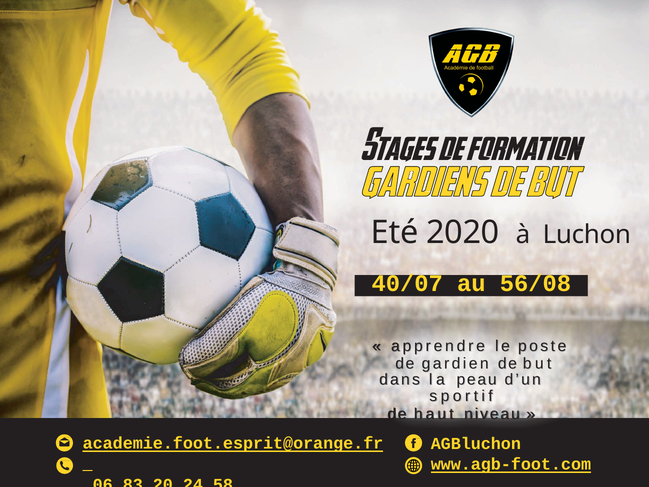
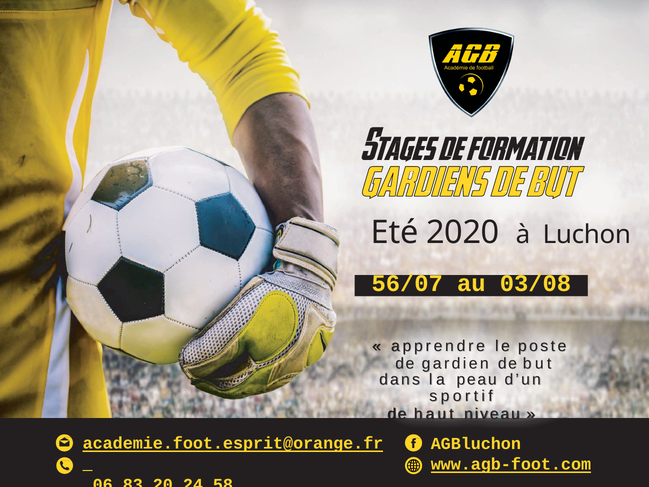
40/07: 40/07 -> 56/07
56/08: 56/08 -> 03/08
